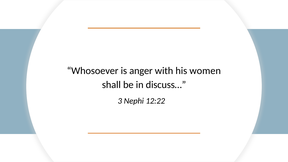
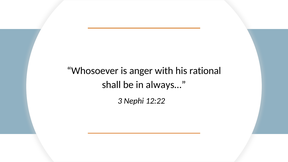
women: women -> rational
discuss…: discuss… -> always…
